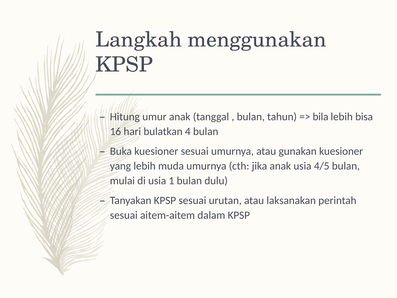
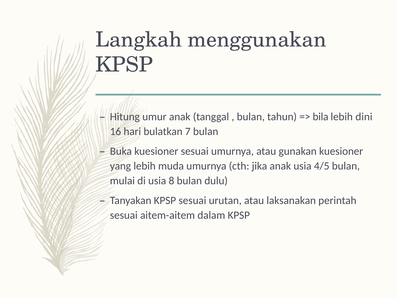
bisa: bisa -> dini
4: 4 -> 7
1: 1 -> 8
